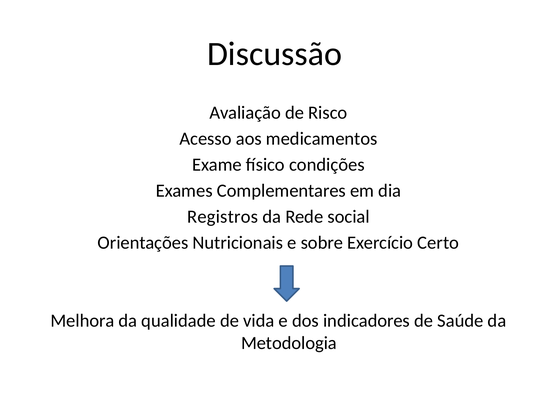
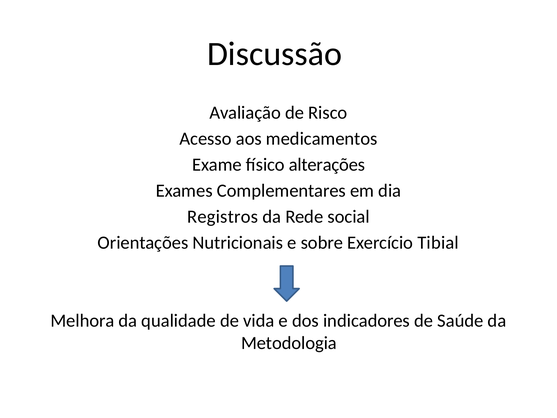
condições: condições -> alterações
Certo: Certo -> Tibial
